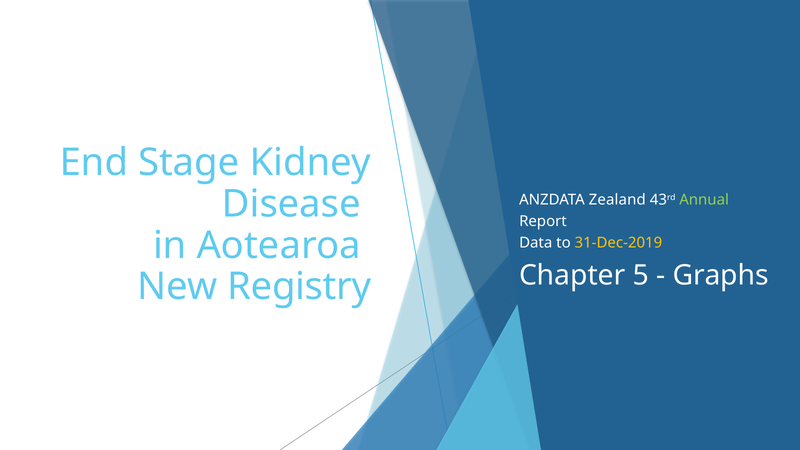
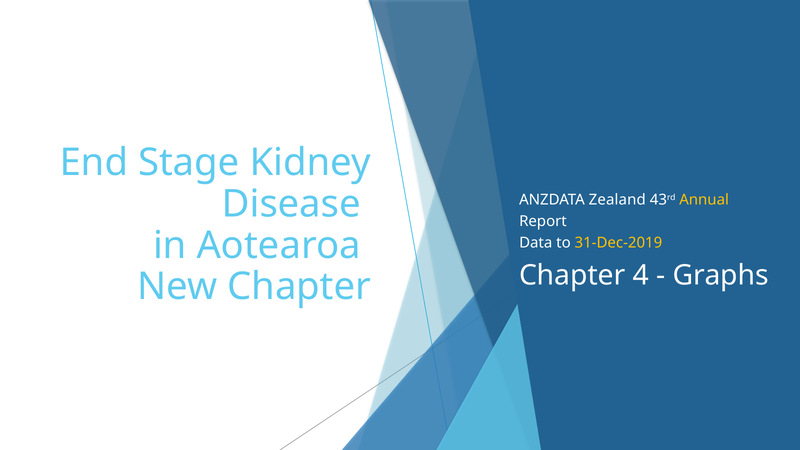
Annual colour: light green -> yellow
5: 5 -> 4
New Registry: Registry -> Chapter
